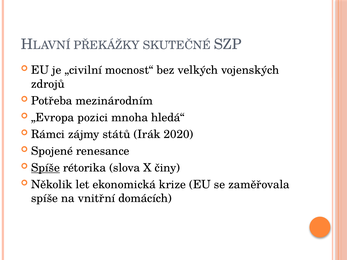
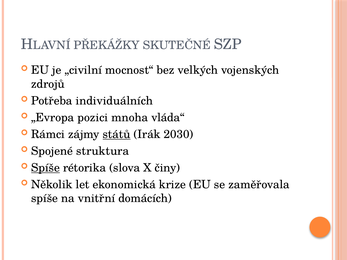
mezinárodním: mezinárodním -> individuálních
hledá“: hledá“ -> vláda“
států underline: none -> present
2020: 2020 -> 2030
renesance: renesance -> struktura
